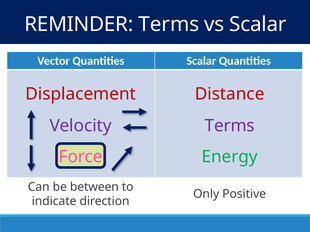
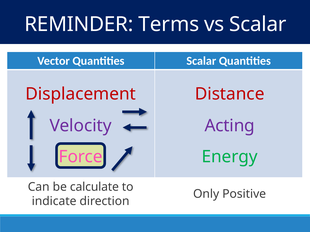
Velocity Terms: Terms -> Acting
between: between -> calculate
